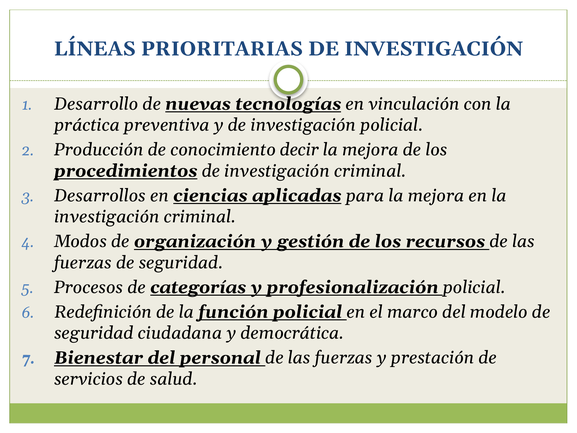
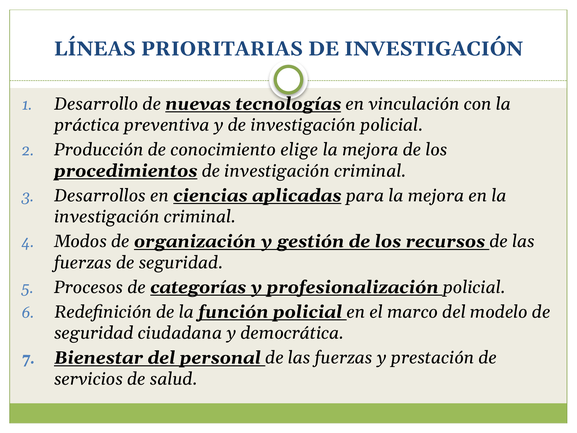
decir: decir -> elige
